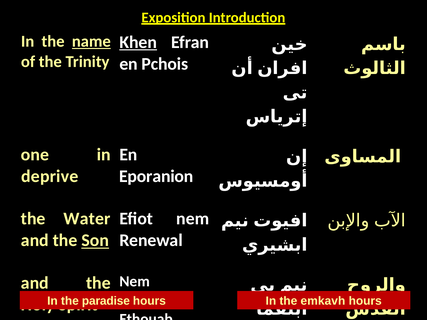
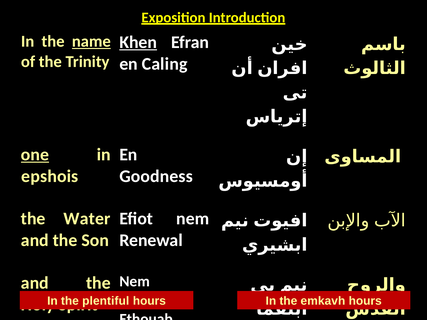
Pchois: Pchois -> Caling
one underline: none -> present
deprive: deprive -> epshois
Eporanion: Eporanion -> Goodness
Son underline: present -> none
paradise: paradise -> plentiful
